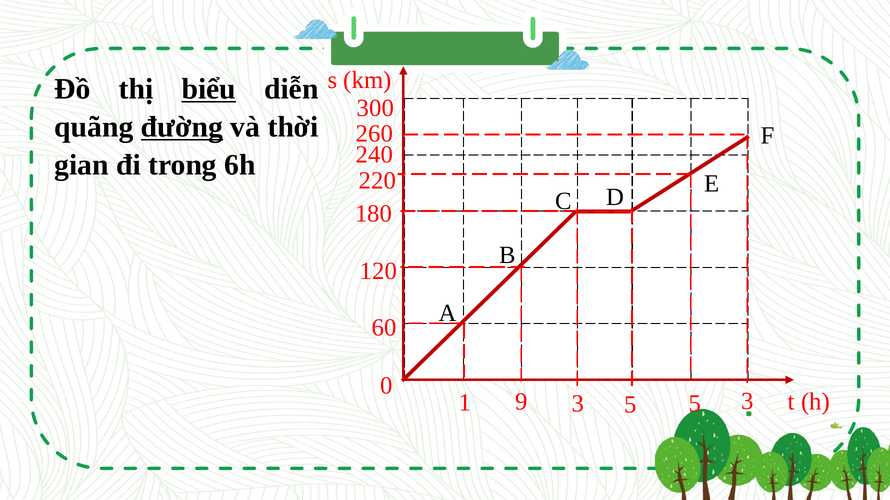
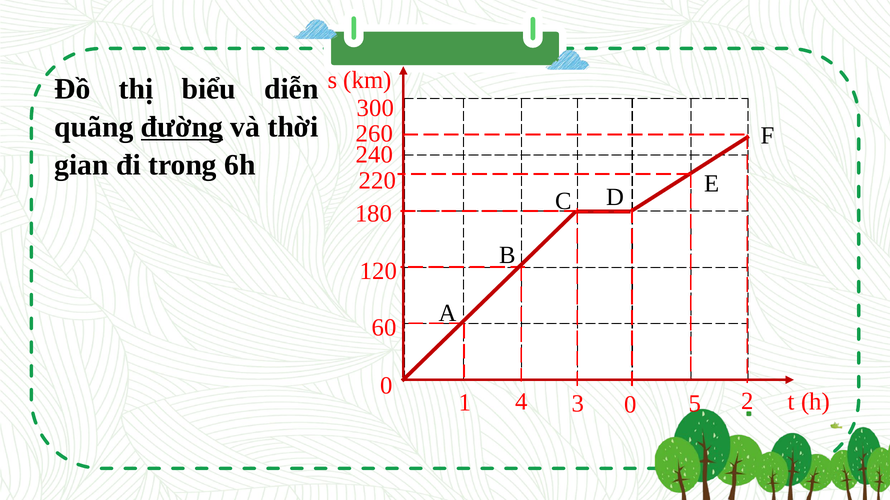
biểu underline: present -> none
9: 9 -> 4
3 5: 5 -> 0
5 3: 3 -> 2
